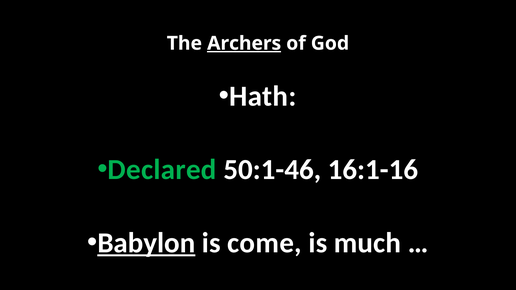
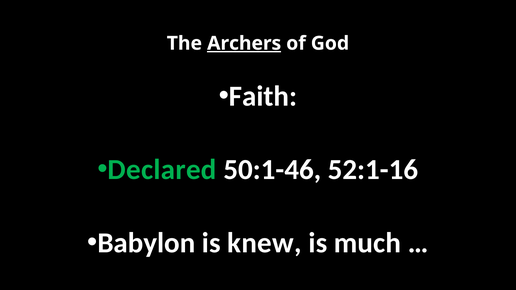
Hath: Hath -> Faith
16:1-16: 16:1-16 -> 52:1-16
Babylon underline: present -> none
come: come -> knew
